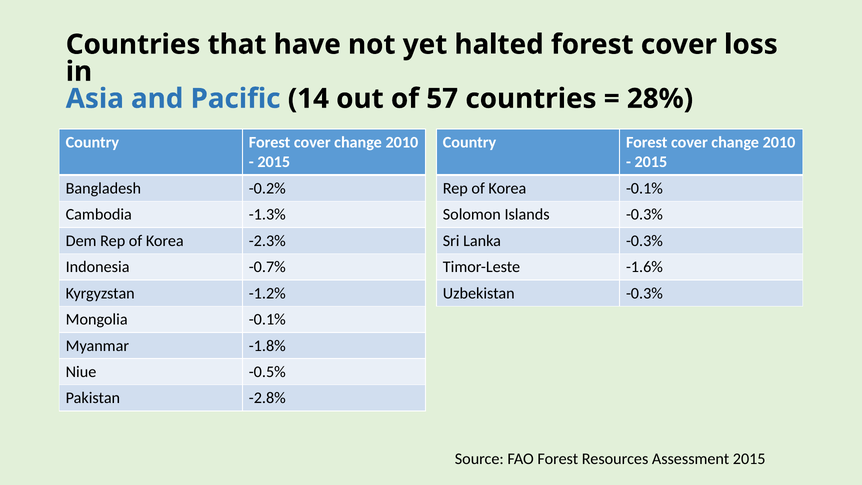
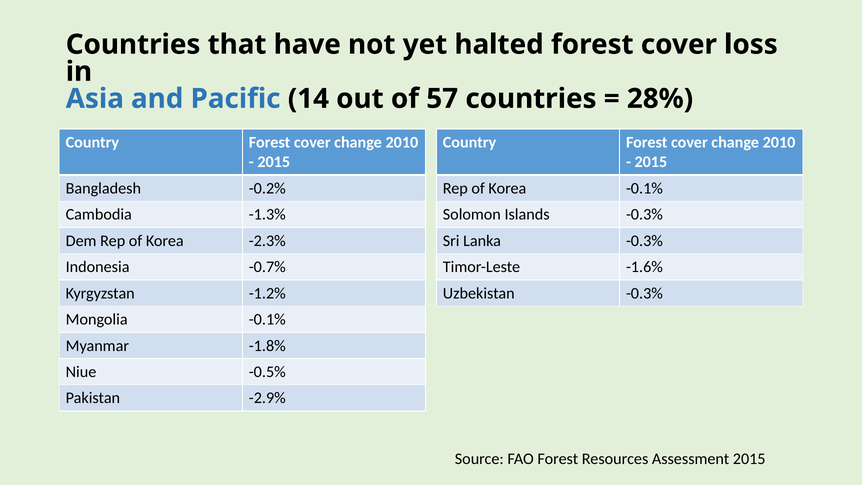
-2.8%: -2.8% -> -2.9%
